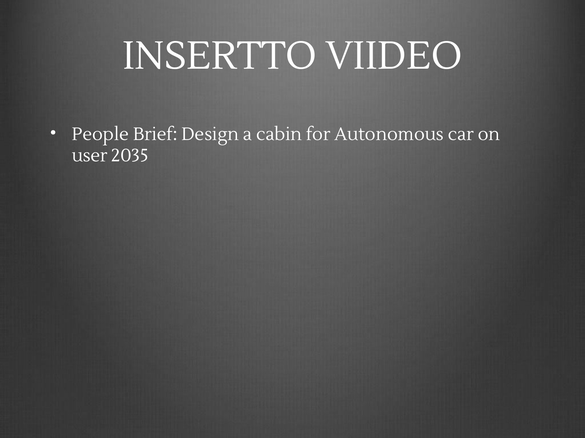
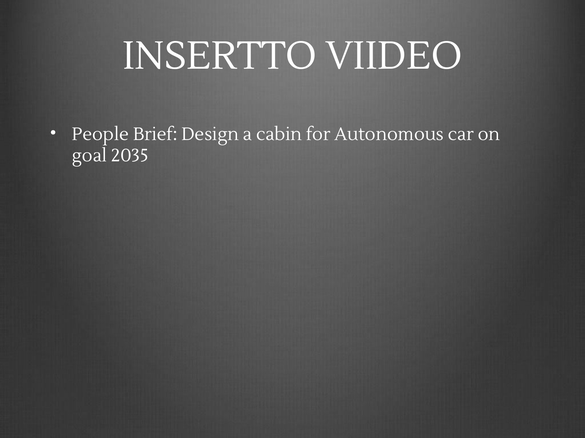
user: user -> goal
